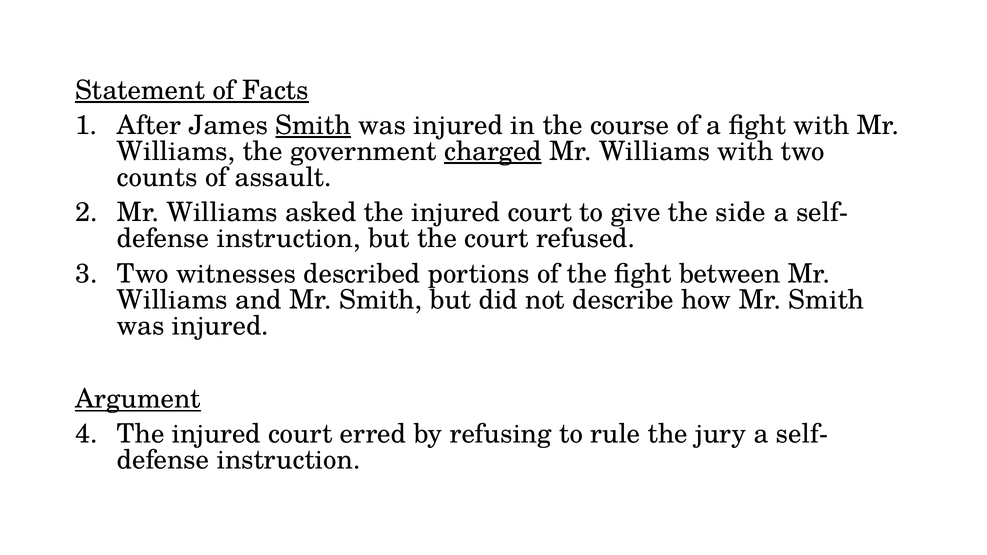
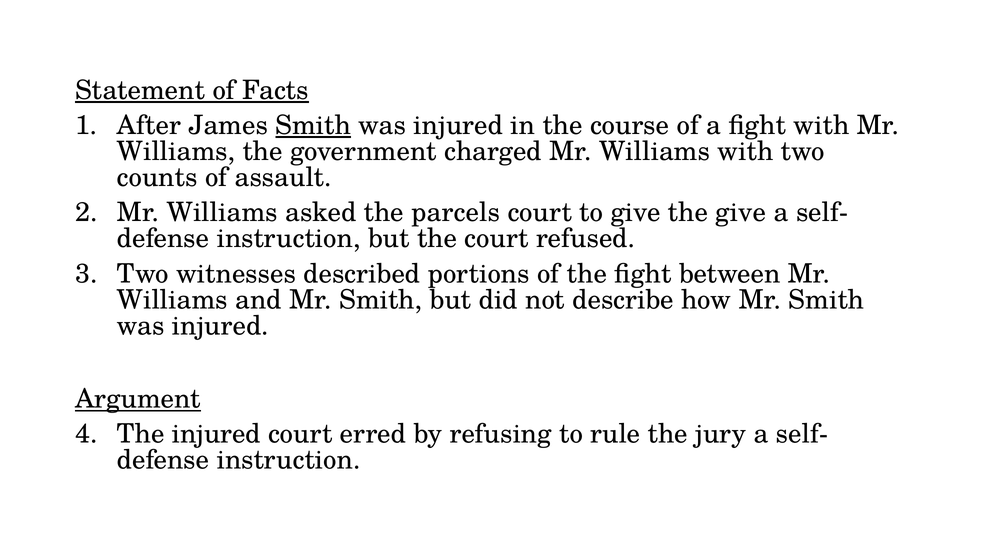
charged underline: present -> none
asked the injured: injured -> parcels
the side: side -> give
